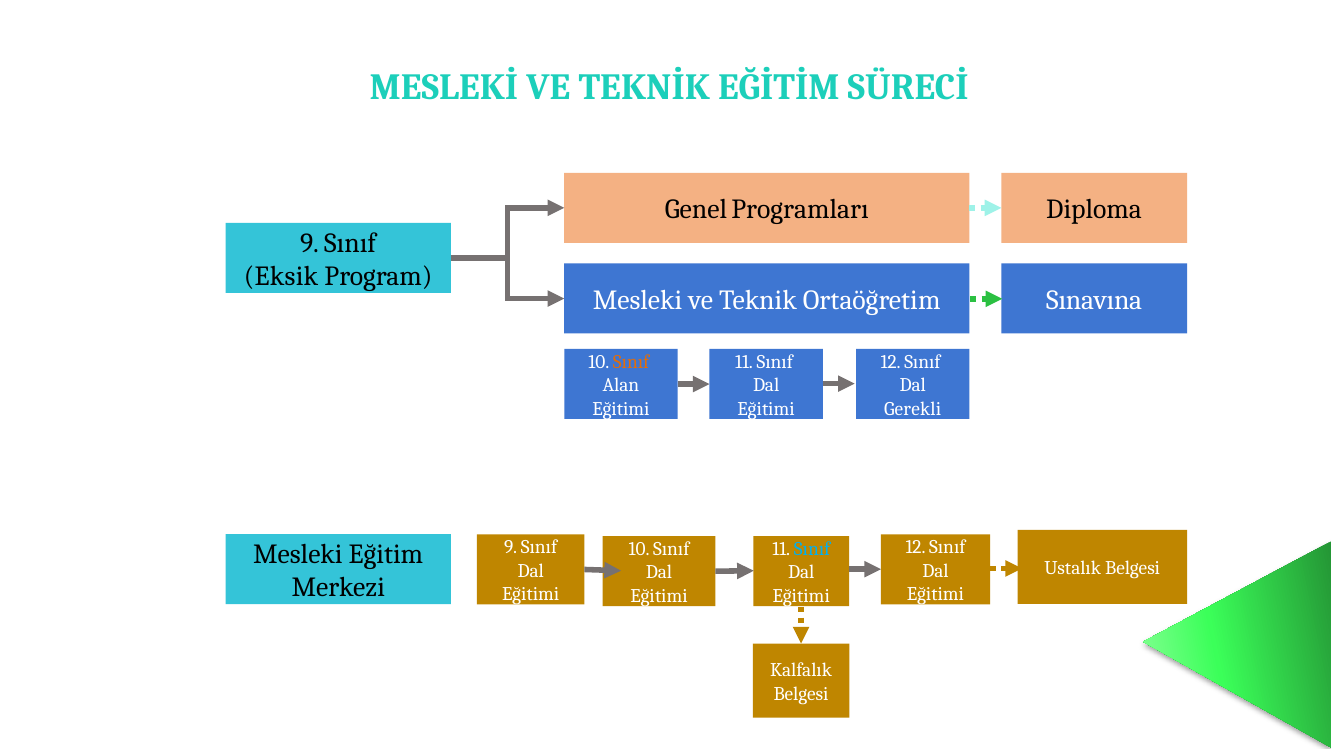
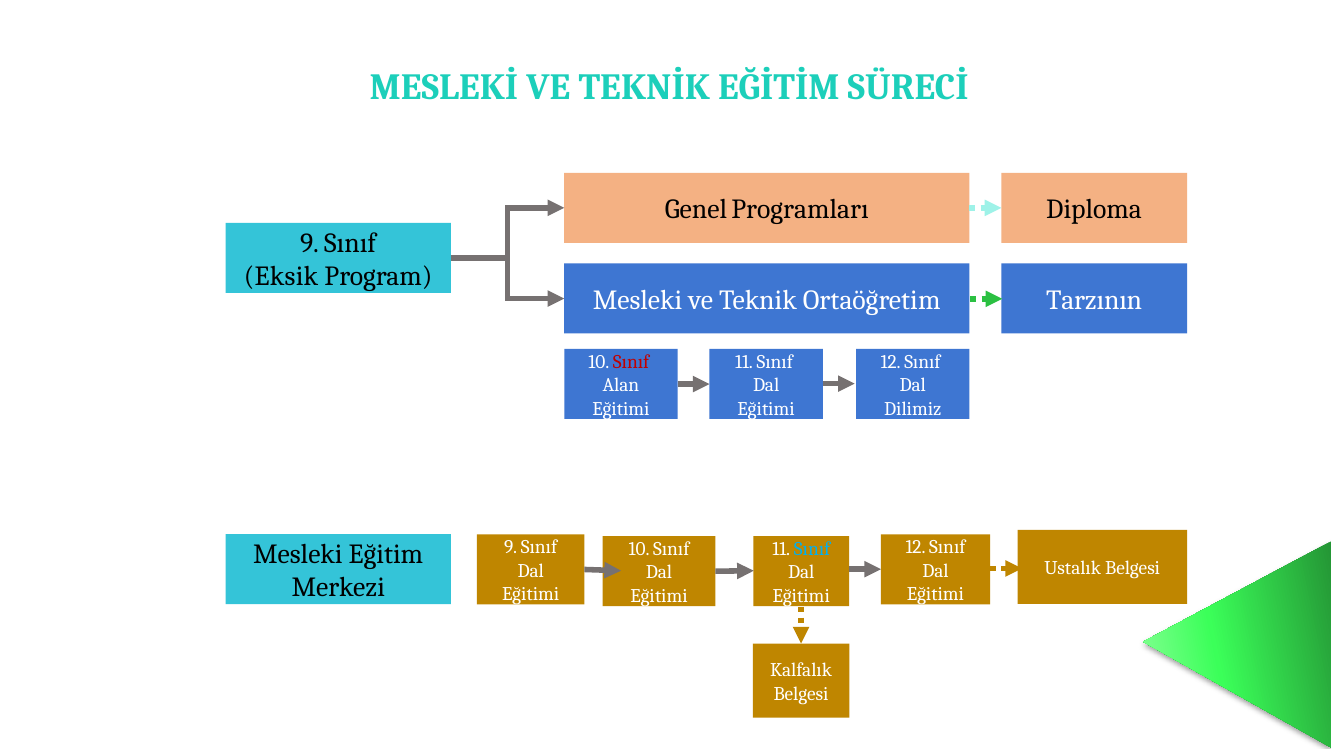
Sınavına: Sınavına -> Tarzının
Sınıf at (631, 362) colour: orange -> red
Gerekli: Gerekli -> Dilimiz
